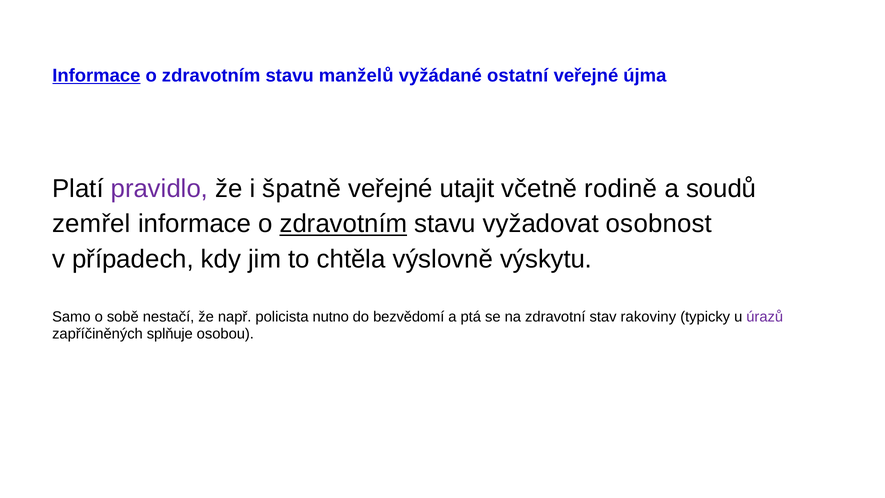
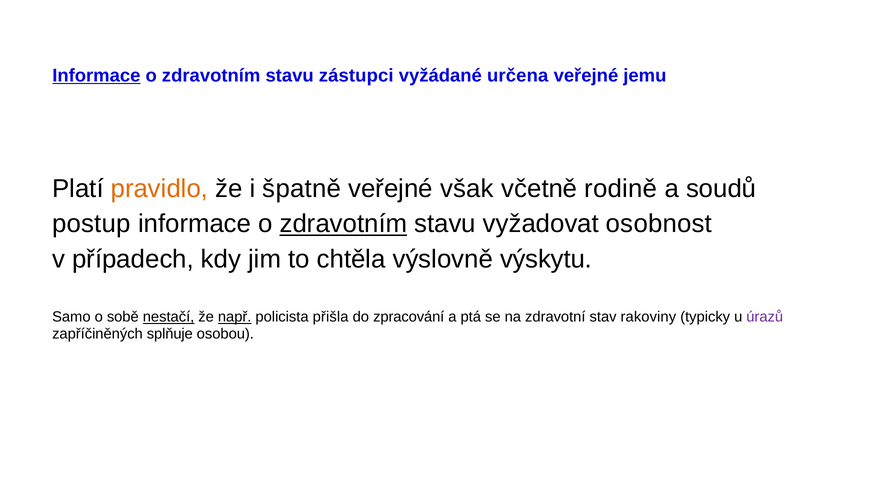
manželů: manželů -> zástupci
ostatní: ostatní -> určena
újma: újma -> jemu
pravidlo colour: purple -> orange
utajit: utajit -> však
zemřel: zemřel -> postup
nestačí underline: none -> present
např underline: none -> present
nutno: nutno -> přišla
bezvědomí: bezvědomí -> zpracování
